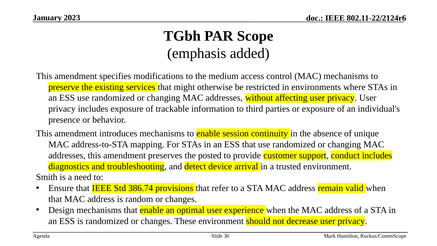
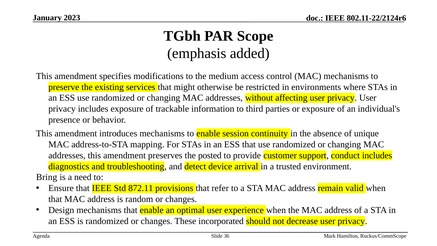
Smith: Smith -> Bring
386.74: 386.74 -> 872.11
These environment: environment -> incorporated
